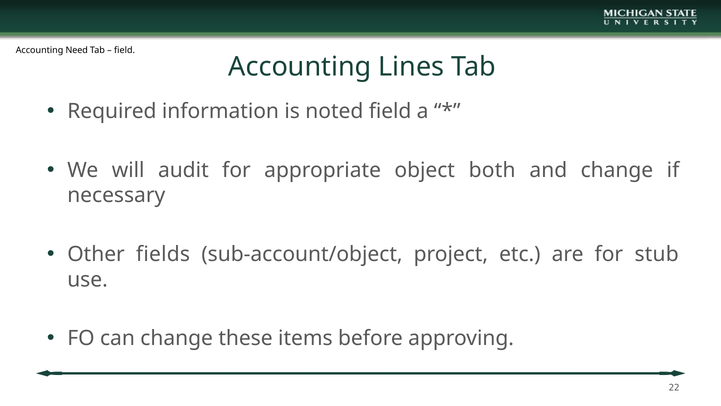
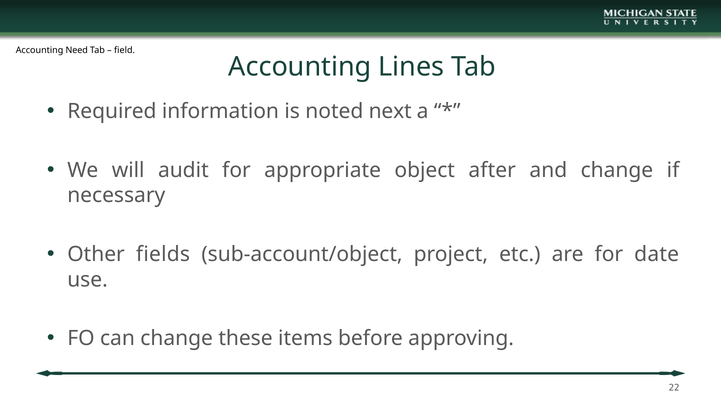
noted field: field -> next
both: both -> after
stub: stub -> date
